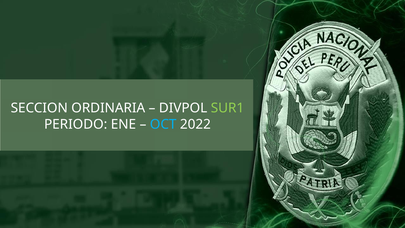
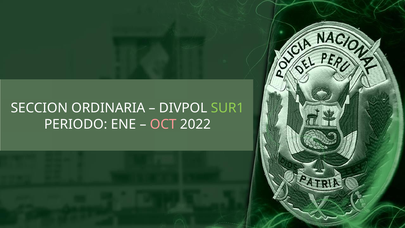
OCT colour: light blue -> pink
